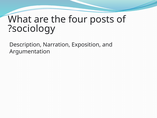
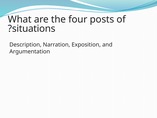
sociology: sociology -> situations
